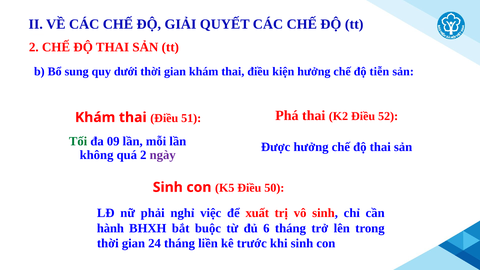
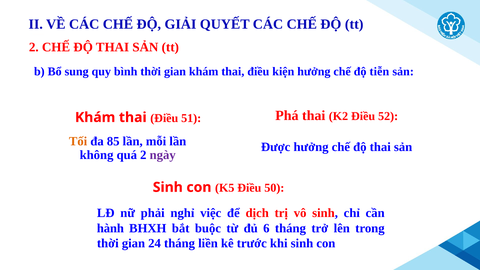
dưới: dưới -> bình
Tối colour: green -> orange
09: 09 -> 85
xuất: xuất -> dịch
